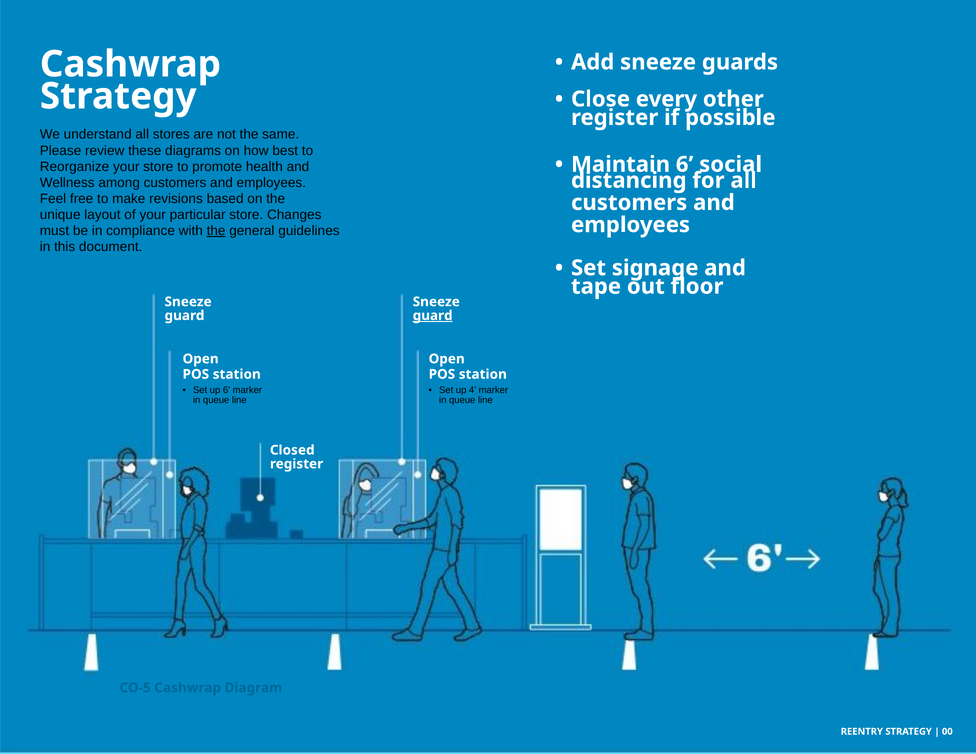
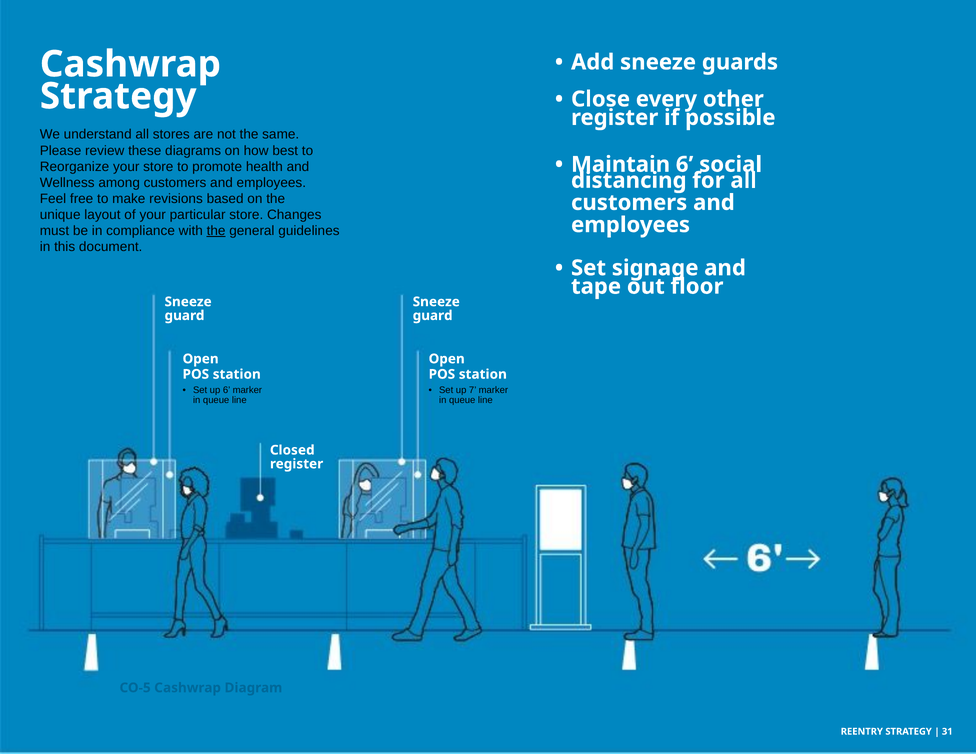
guard at (433, 316) underline: present -> none
4: 4 -> 7
00: 00 -> 31
